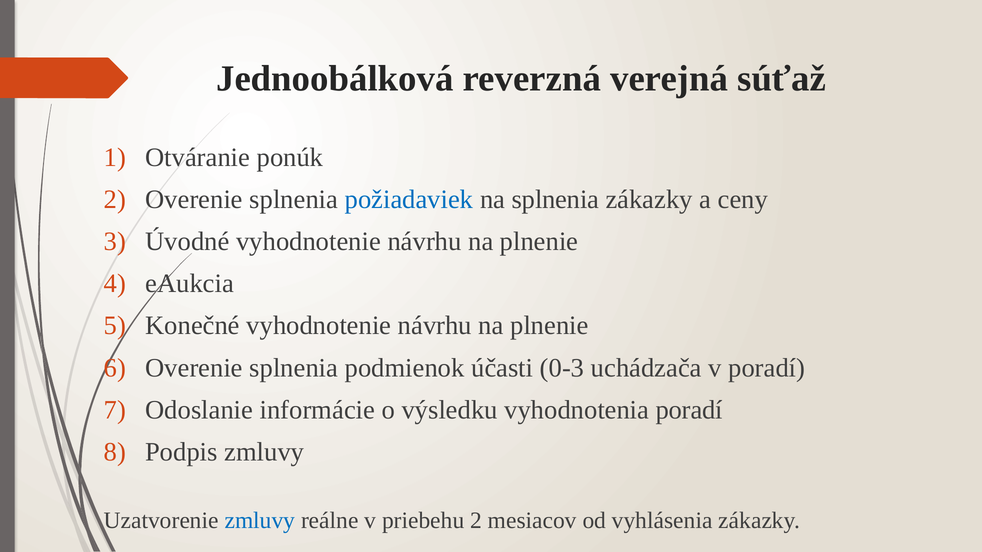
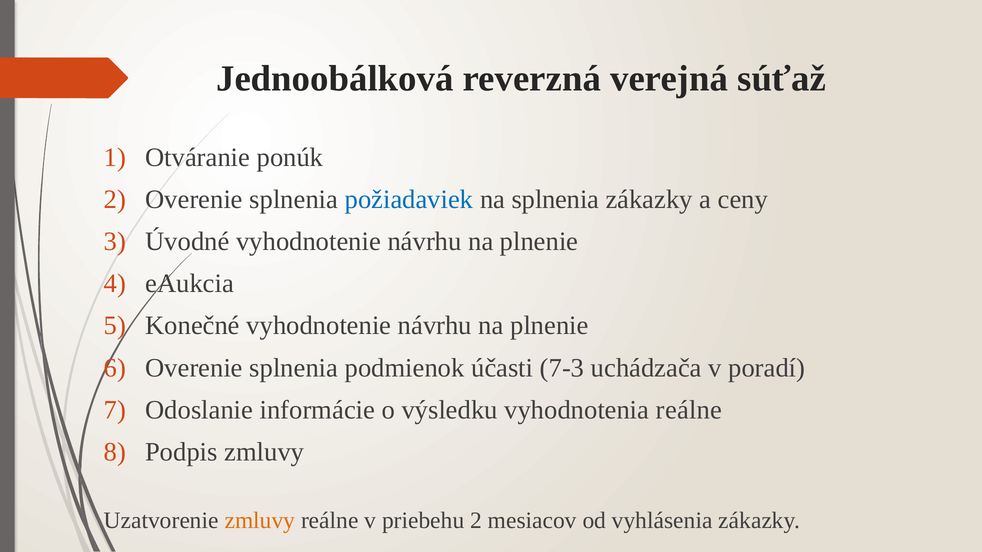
0-3: 0-3 -> 7-3
vyhodnotenia poradí: poradí -> reálne
zmluvy at (260, 521) colour: blue -> orange
